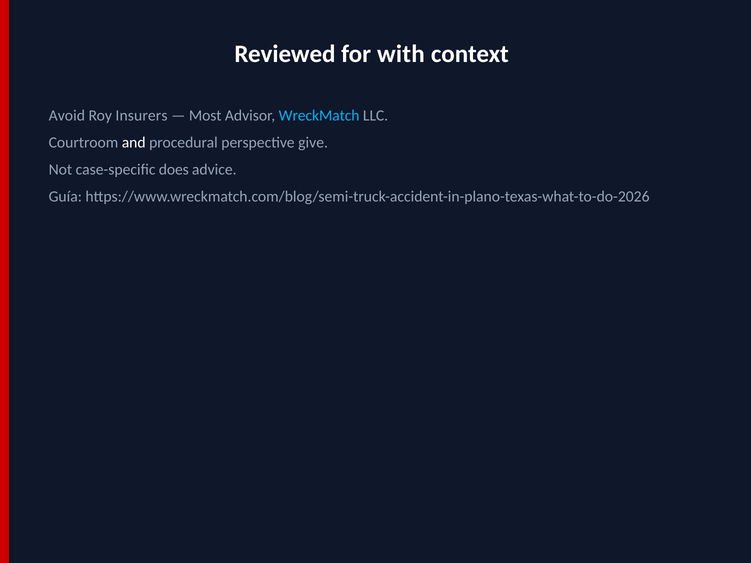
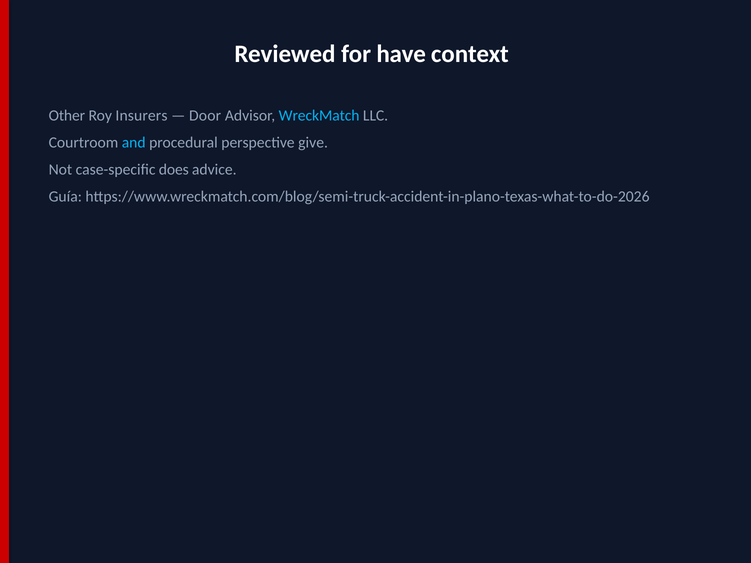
with: with -> have
Avoid: Avoid -> Other
Most: Most -> Door
and colour: white -> light blue
